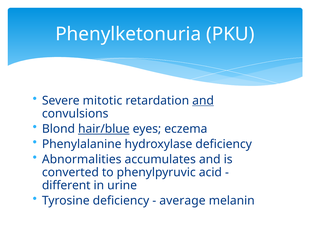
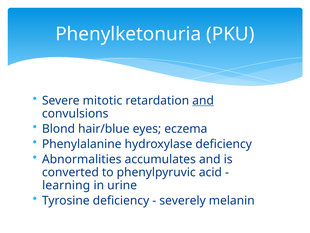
hair/blue underline: present -> none
different: different -> learning
average: average -> severely
